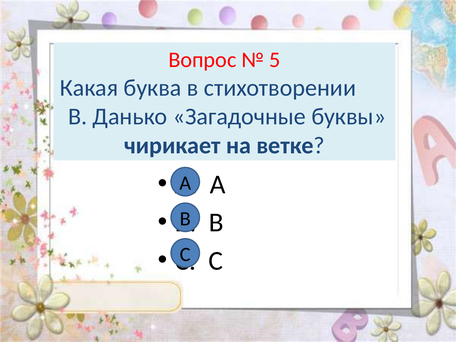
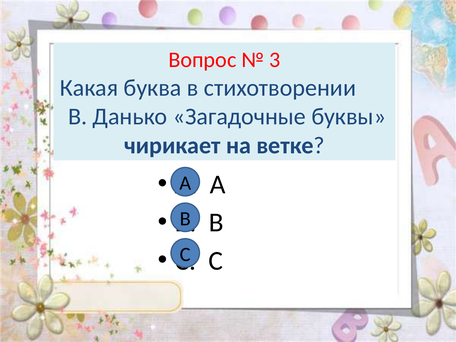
5: 5 -> 3
